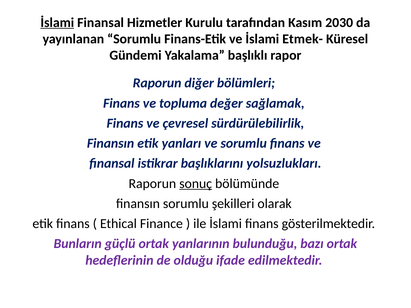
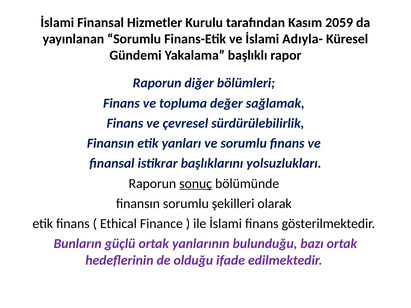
İslami at (57, 23) underline: present -> none
2030: 2030 -> 2059
Etmek-: Etmek- -> Adıyla-
